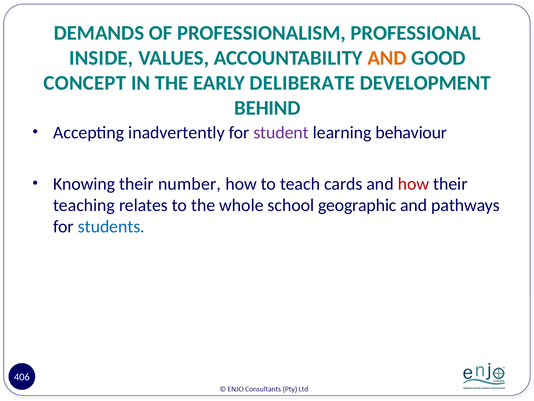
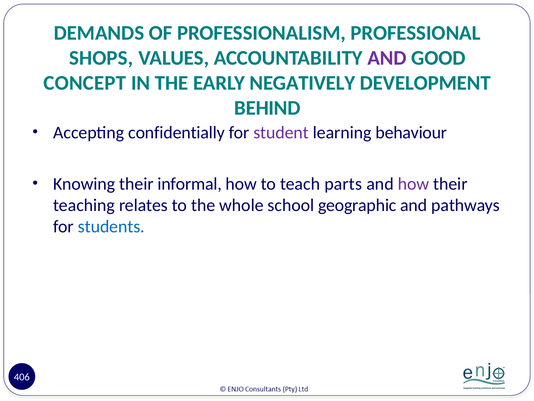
INSIDE: INSIDE -> SHOPS
AND at (387, 58) colour: orange -> purple
DELIBERATE: DELIBERATE -> NEGATIVELY
inadvertently: inadvertently -> confidentially
number: number -> informal
cards: cards -> parts
how at (413, 184) colour: red -> purple
